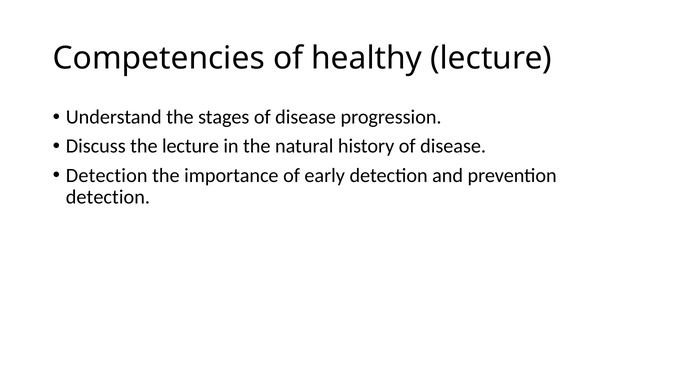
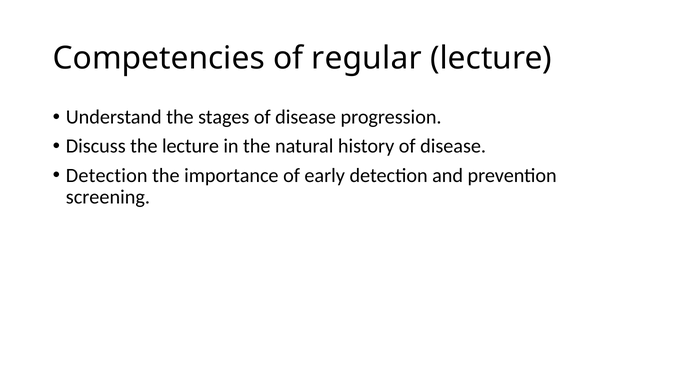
healthy: healthy -> regular
detection at (108, 197): detection -> screening
